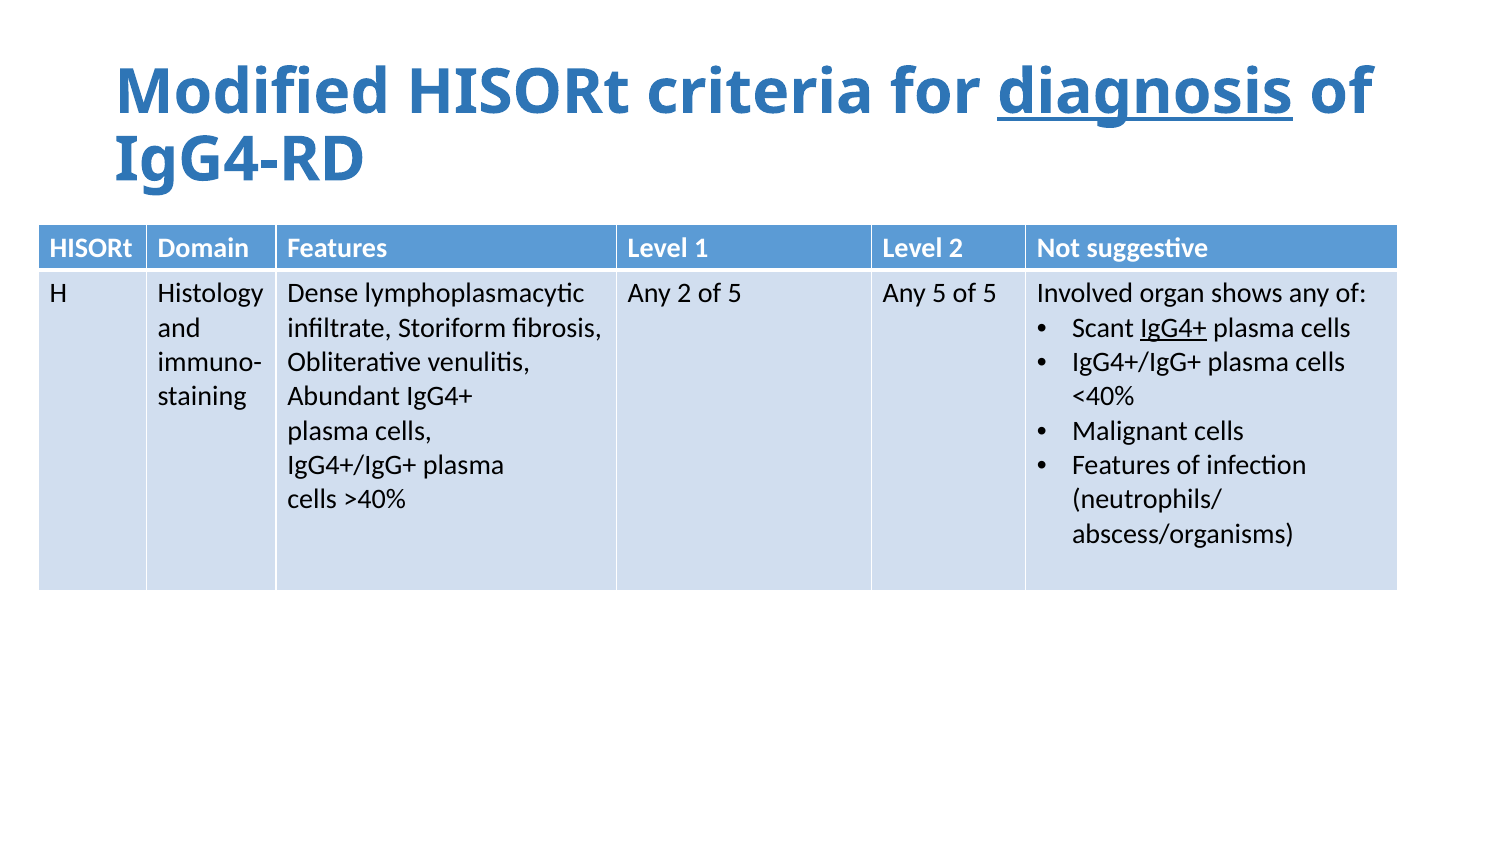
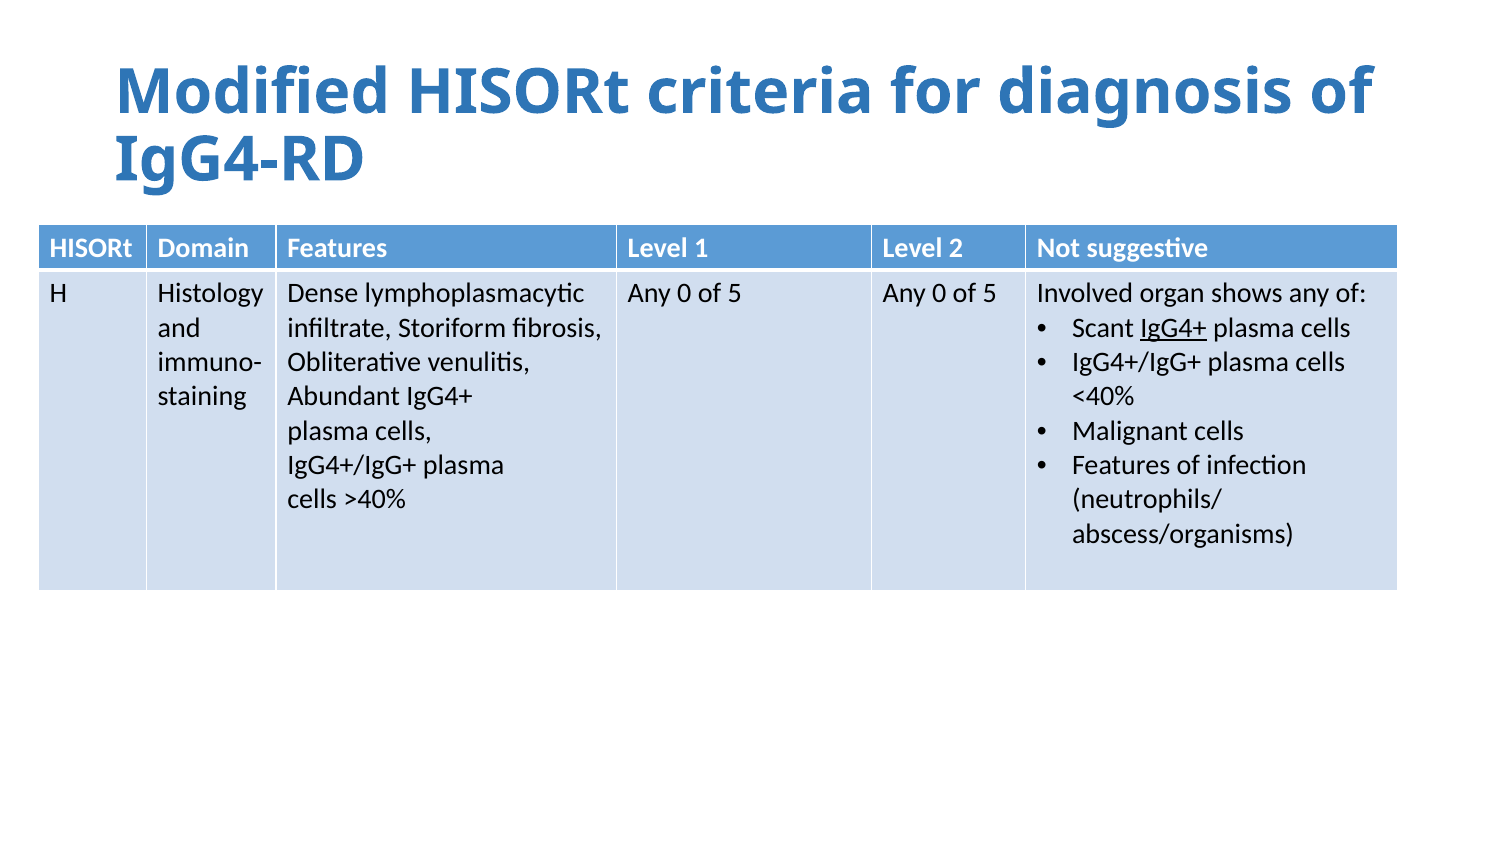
diagnosis underline: present -> none
2 at (684, 294): 2 -> 0
5 Any 5: 5 -> 0
